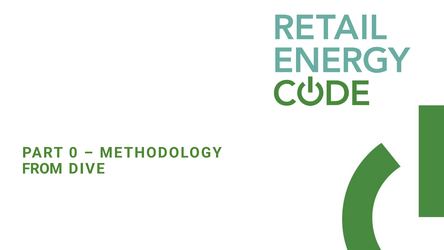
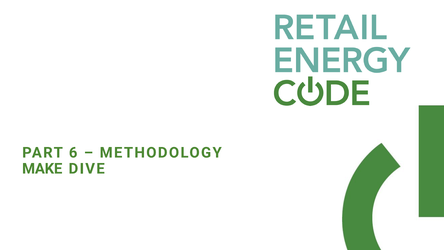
0: 0 -> 6
FROM: FROM -> MAKE
